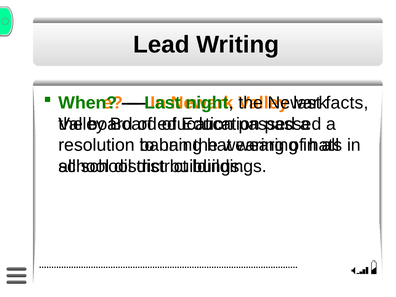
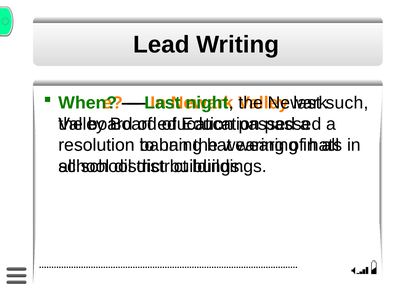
facts: facts -> such
